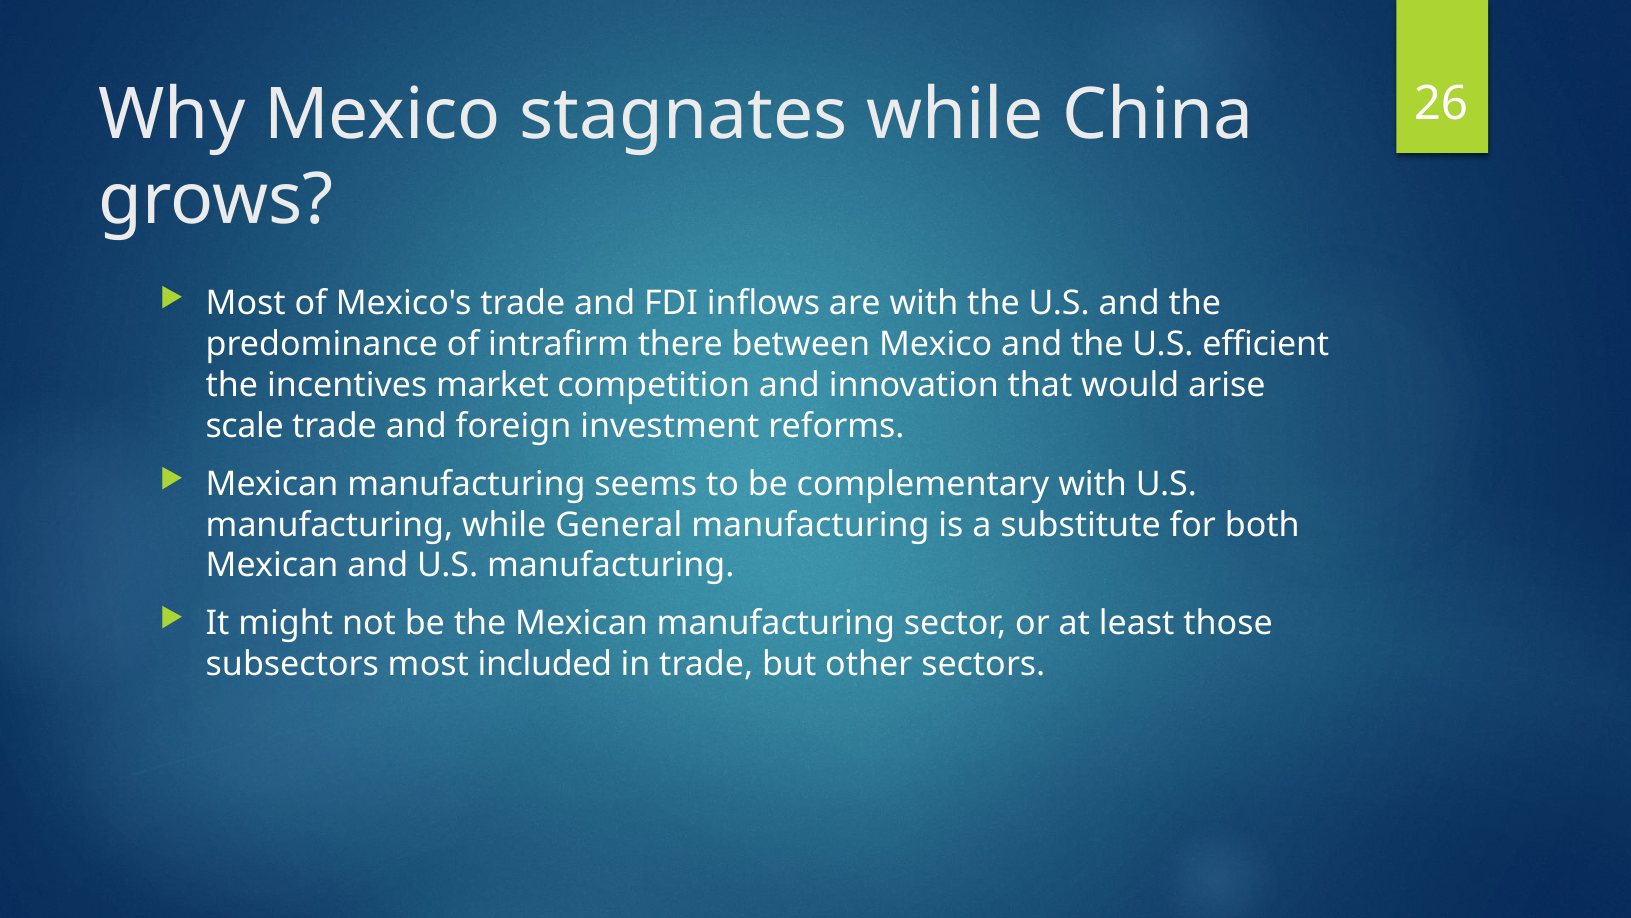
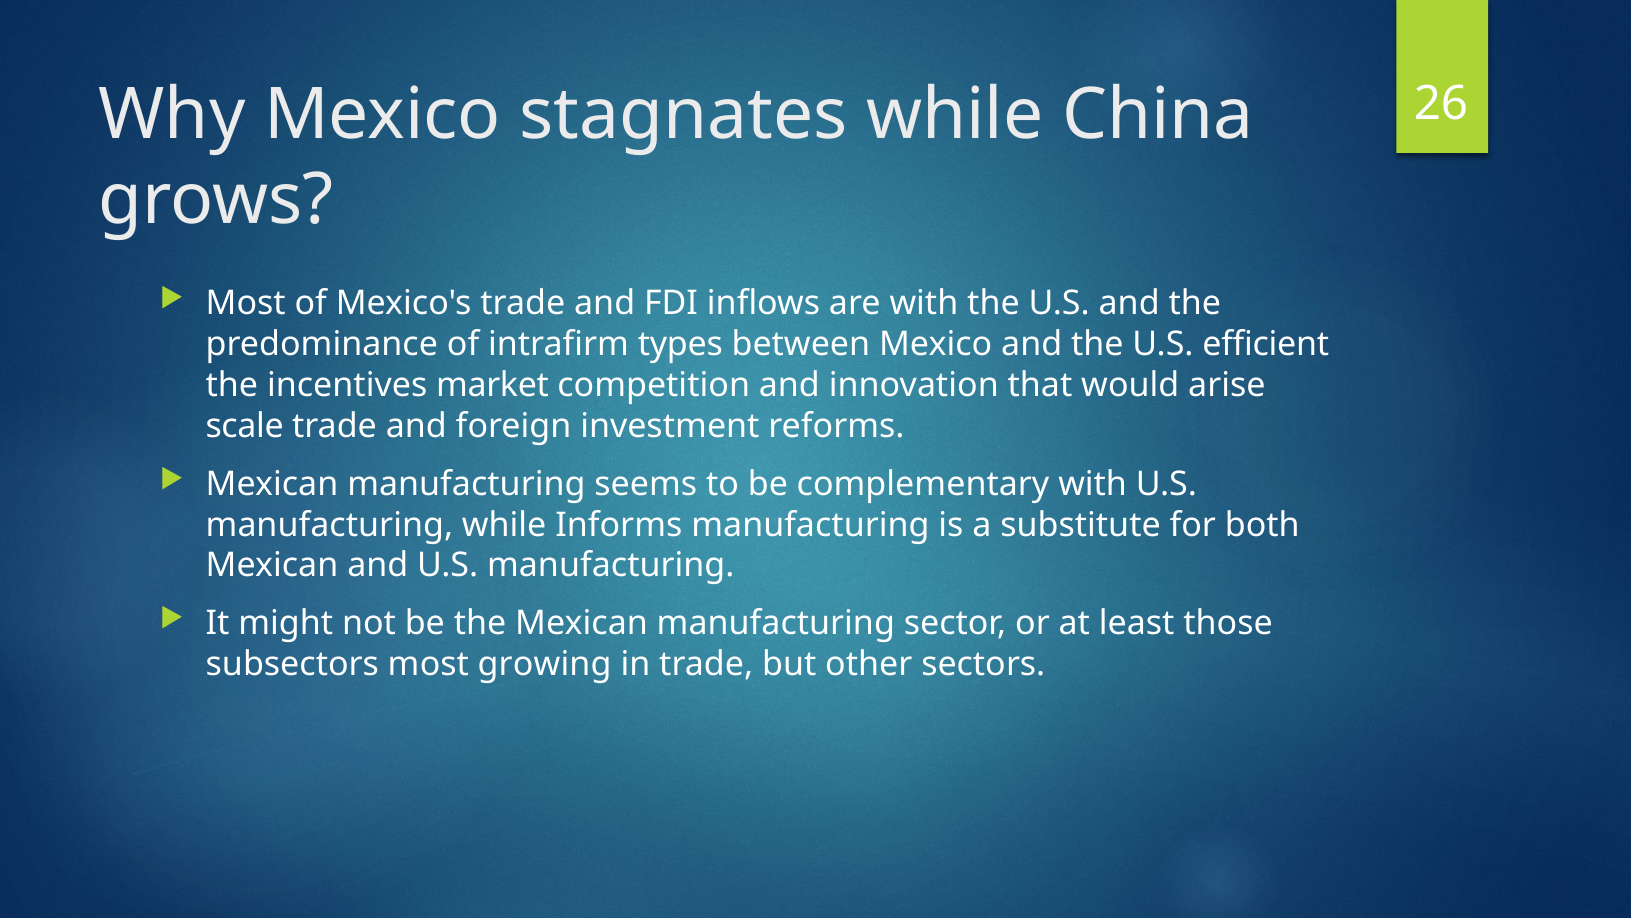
there: there -> types
General: General -> Informs
included: included -> growing
